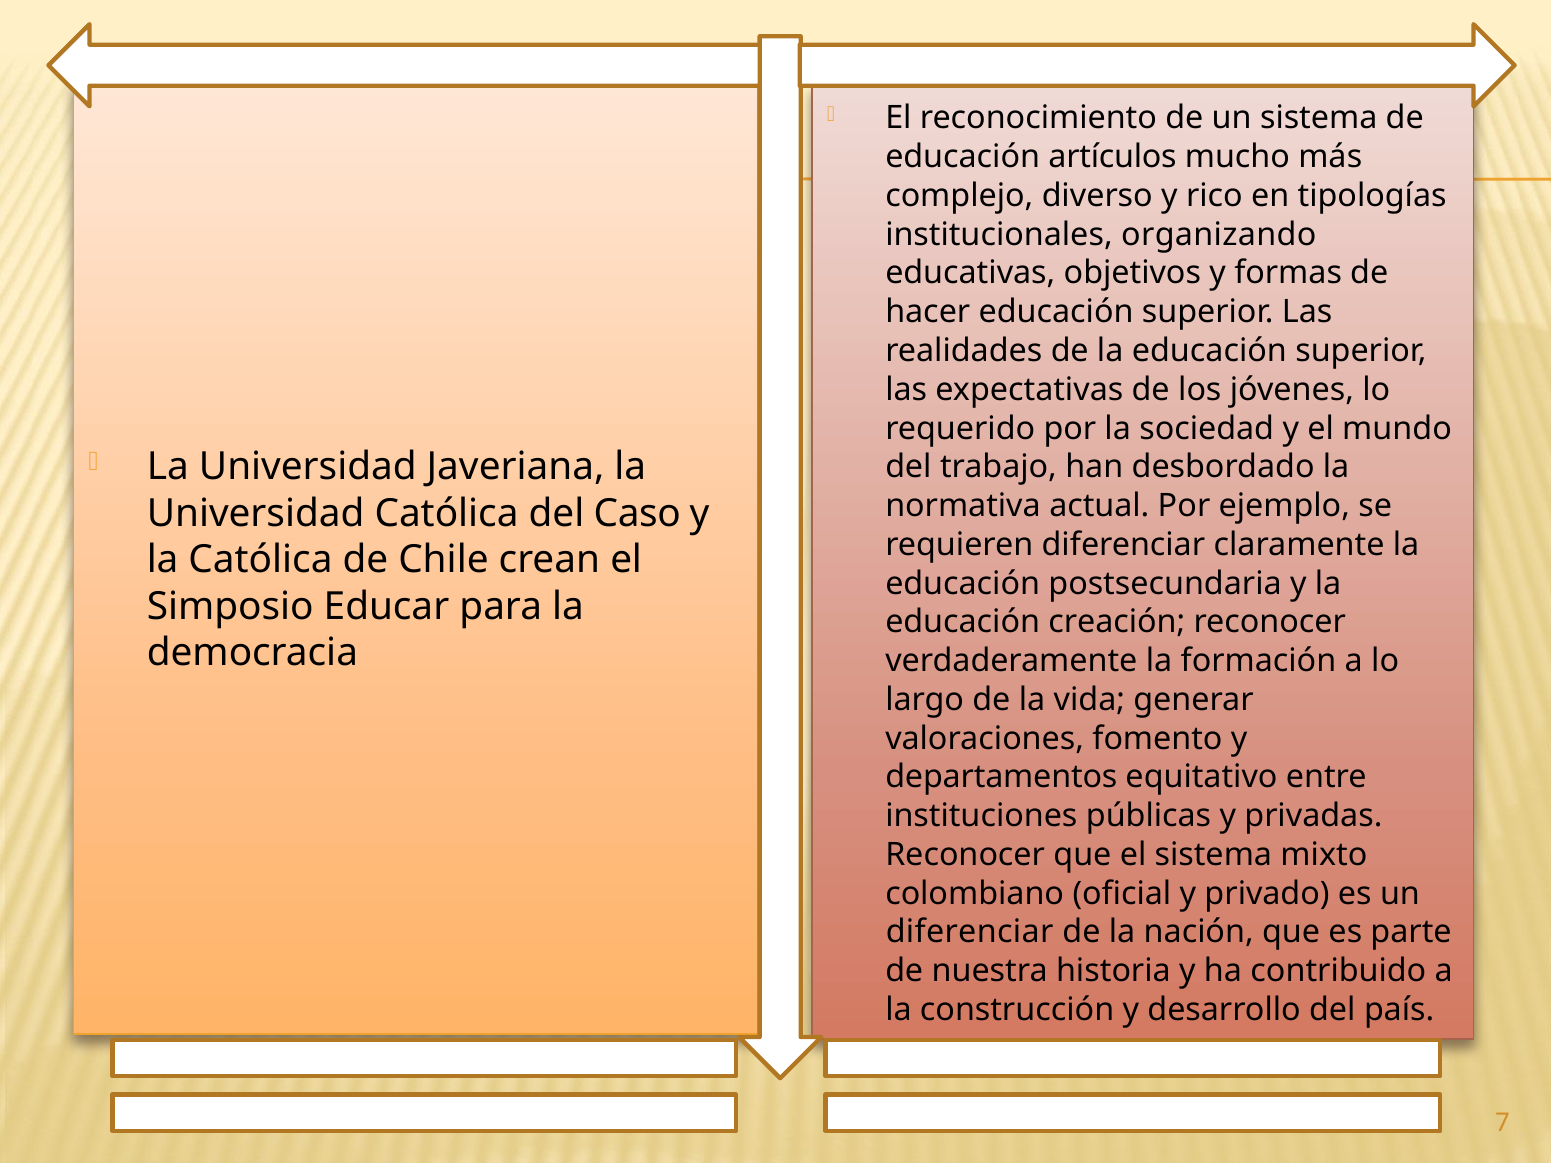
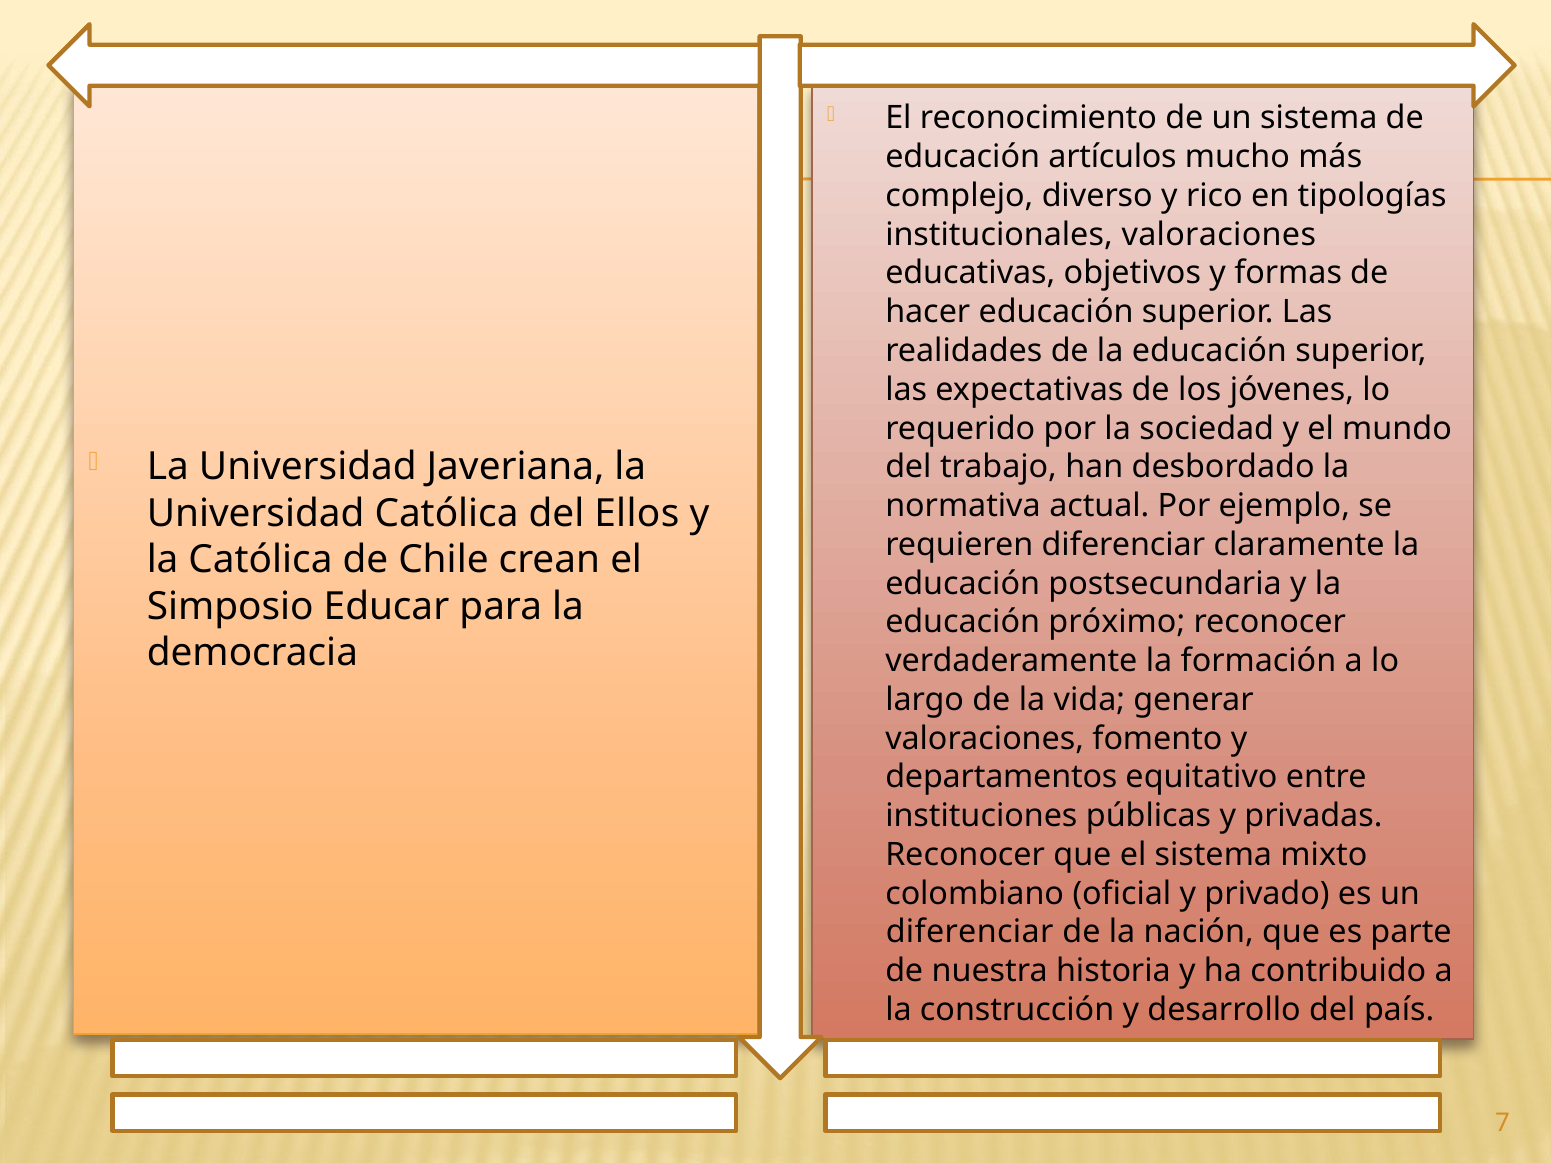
institucionales organizando: organizando -> valoraciones
Caso: Caso -> Ellos
creación: creación -> próximo
